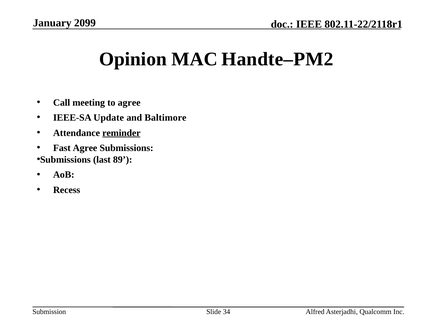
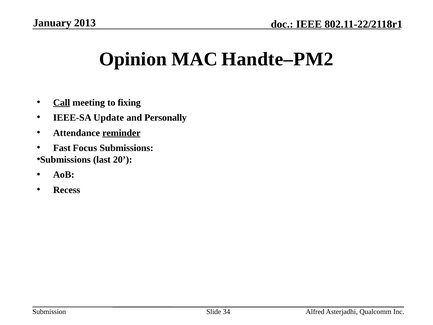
2099: 2099 -> 2013
Call underline: none -> present
to agree: agree -> fixing
Baltimore: Baltimore -> Personally
Fast Agree: Agree -> Focus
89: 89 -> 20
